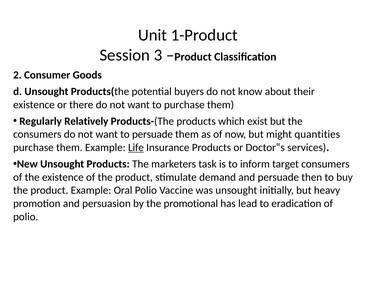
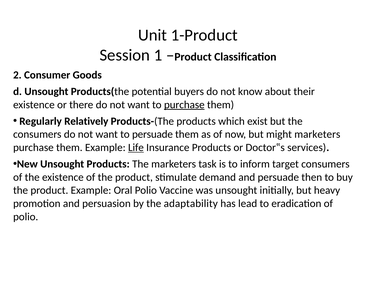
3: 3 -> 1
purchase at (184, 105) underline: none -> present
might quantities: quantities -> marketers
promotional: promotional -> adaptability
